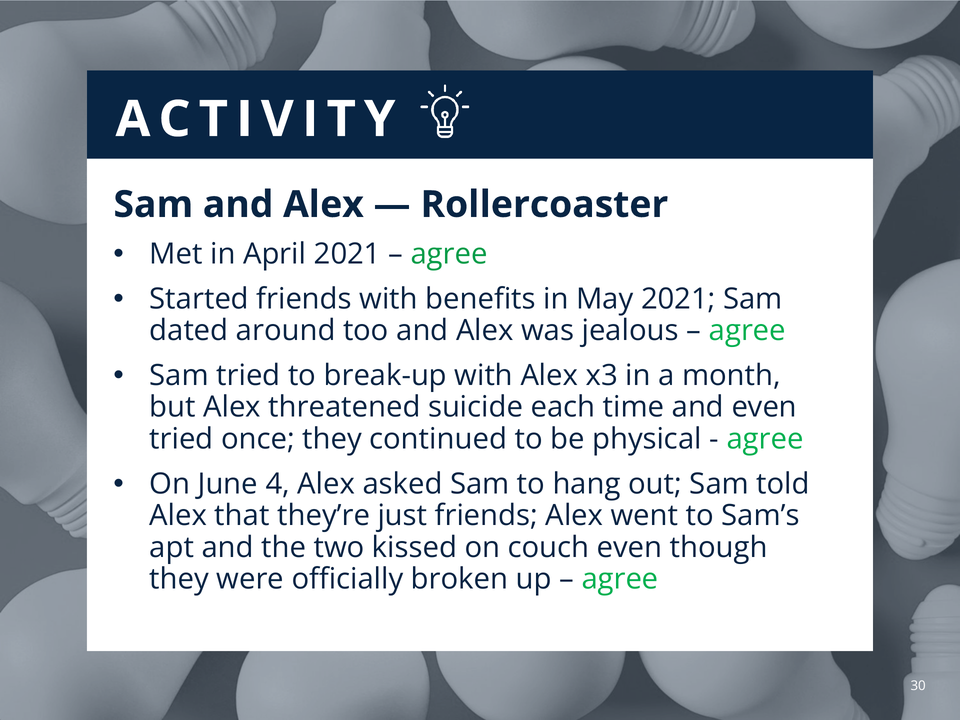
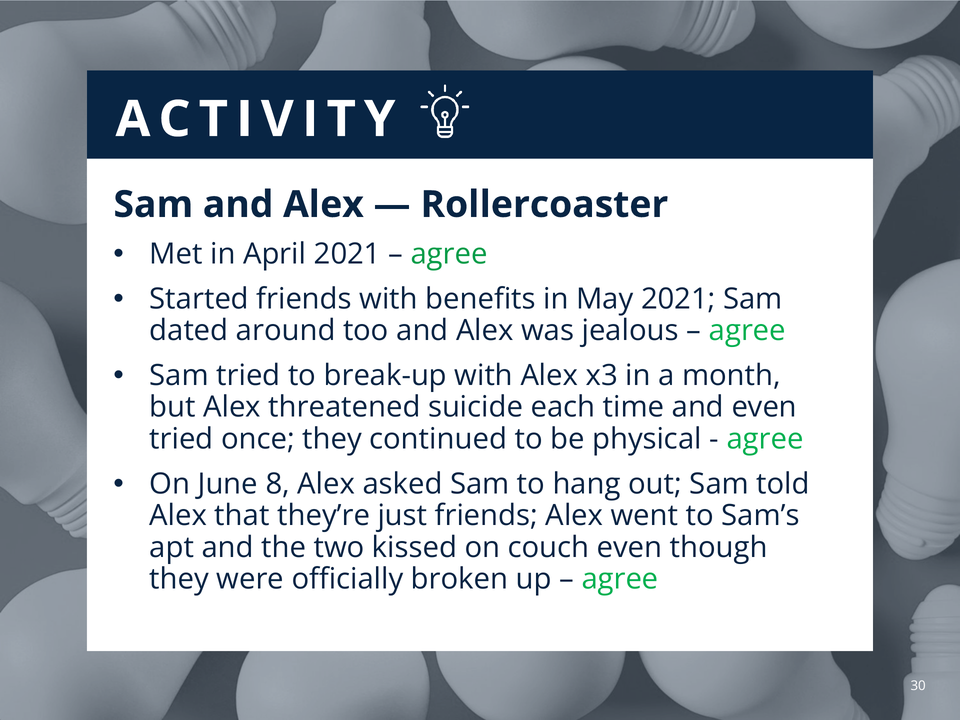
4: 4 -> 8
